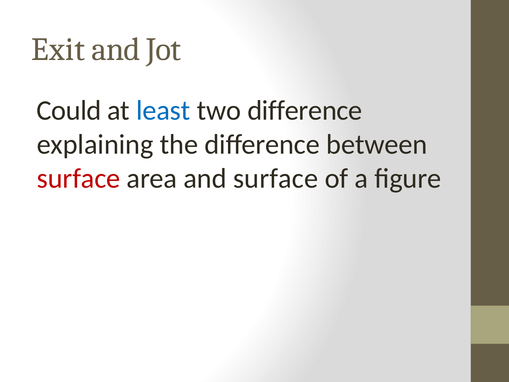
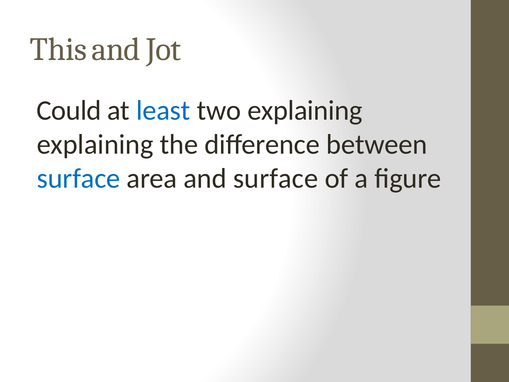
Exit: Exit -> This
two difference: difference -> explaining
surface at (79, 178) colour: red -> blue
